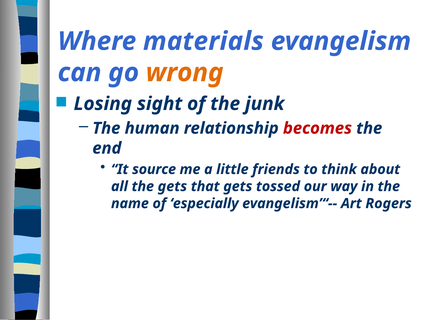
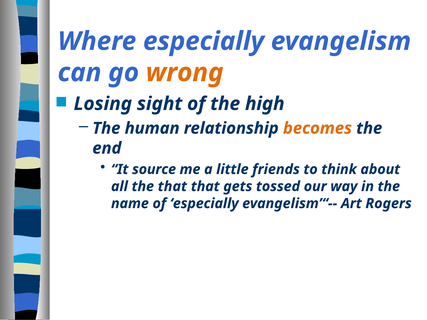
Where materials: materials -> especially
junk: junk -> high
becomes colour: red -> orange
the gets: gets -> that
